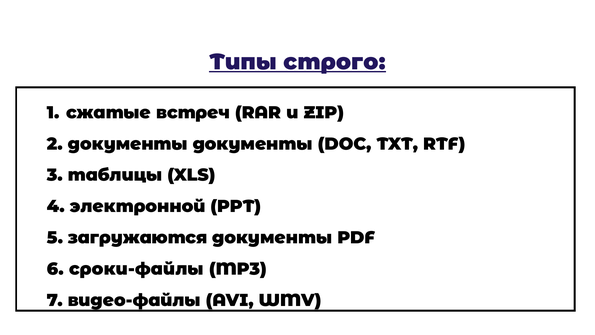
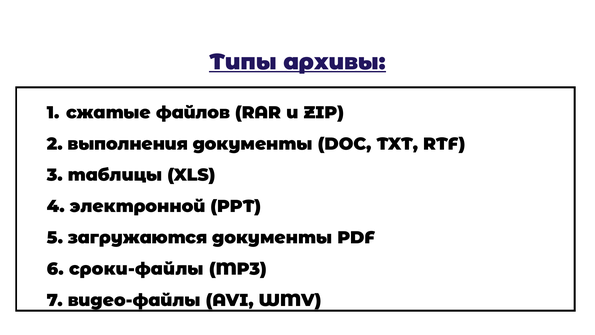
строго: строго -> архивы
встреч: встреч -> файлов
документы at (128, 144): документы -> выполнения
